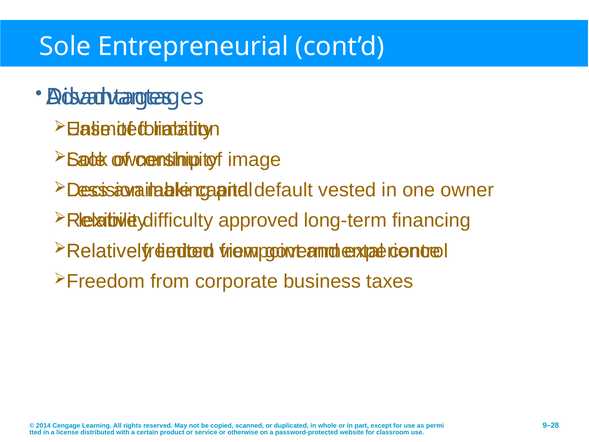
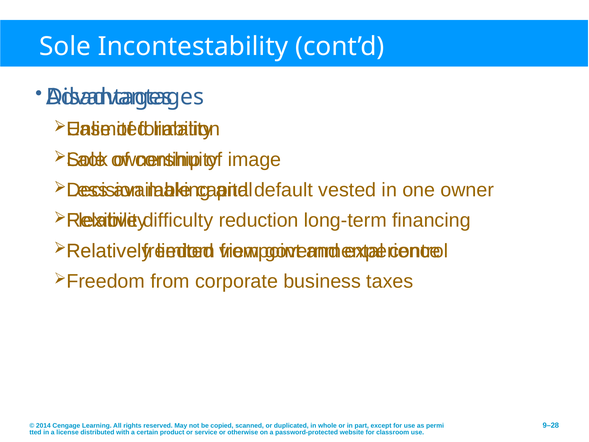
Entrepreneurial: Entrepreneurial -> Incontestability
approved: approved -> reduction
